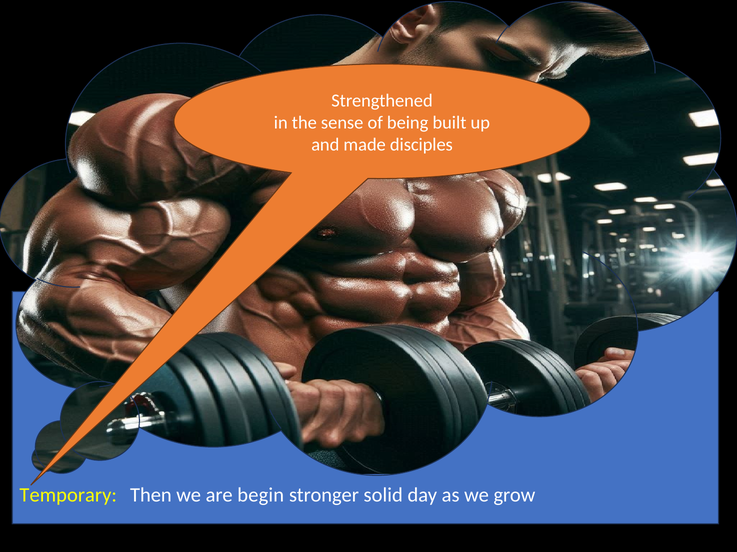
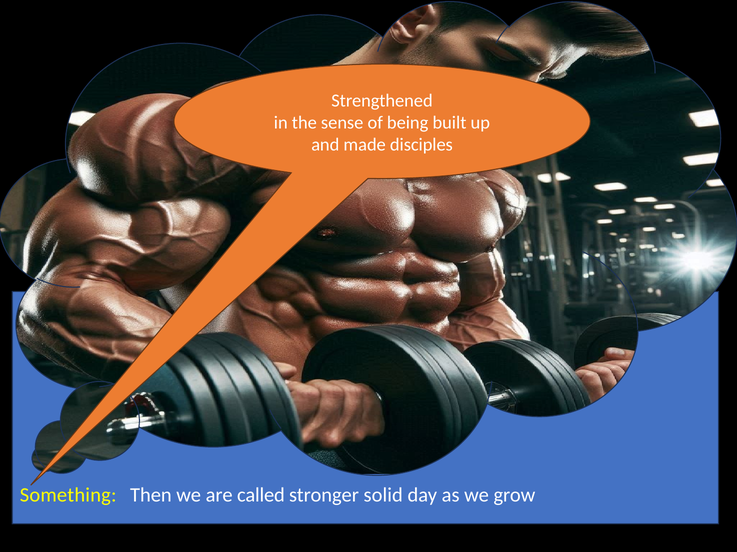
Temporary: Temporary -> Something
begin: begin -> called
